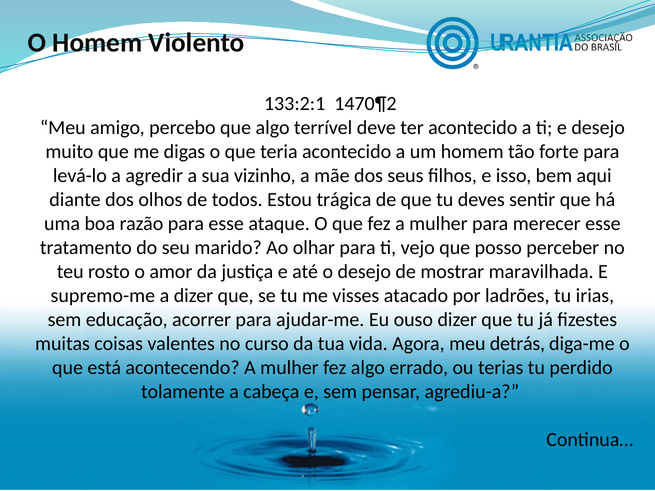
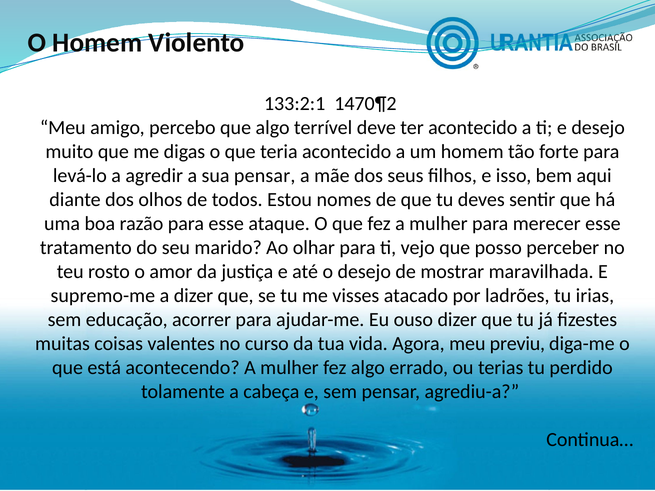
sua vizinho: vizinho -> pensar
trágica: trágica -> nomes
detrás: detrás -> previu
